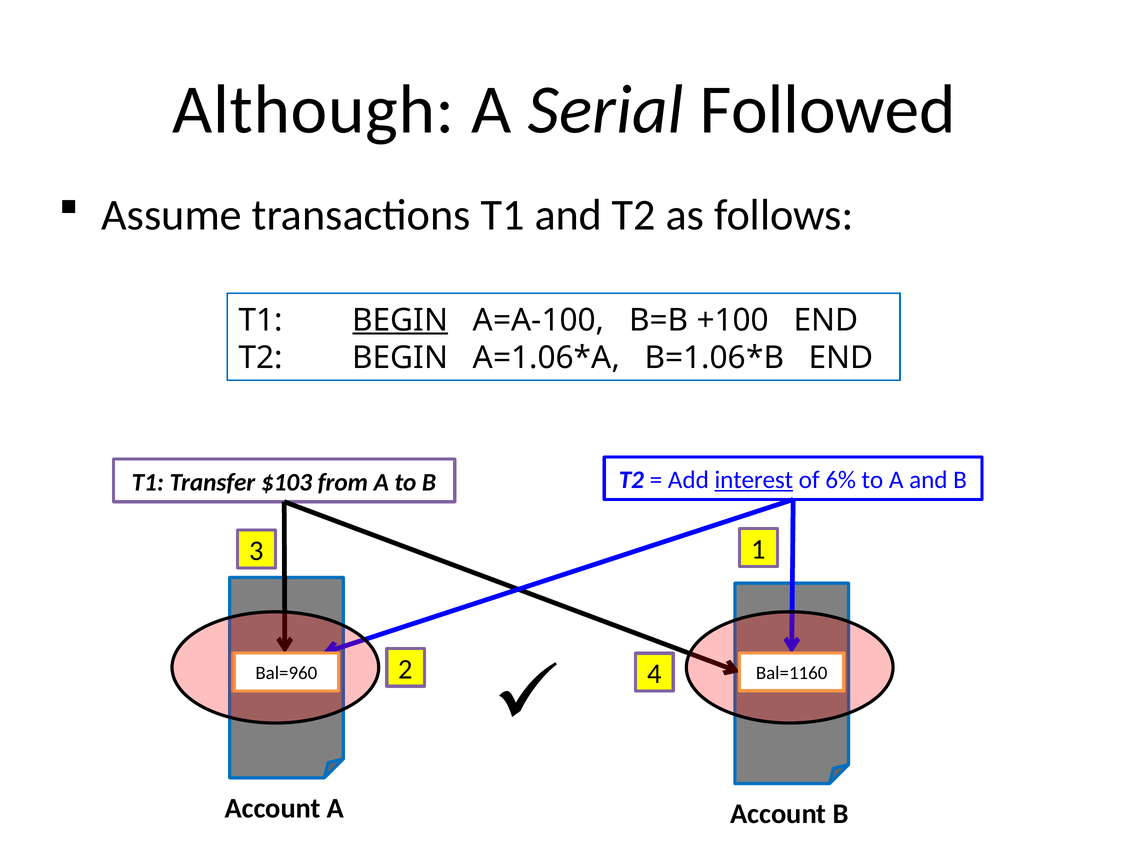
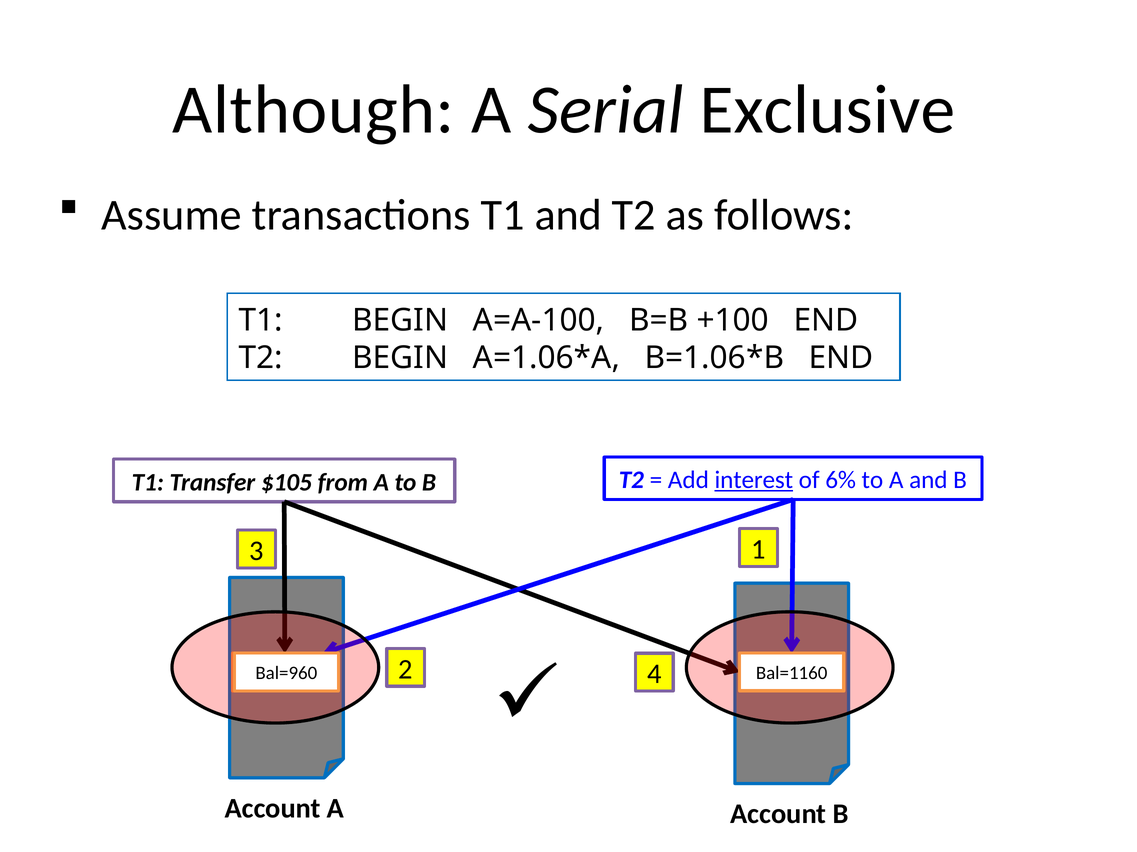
Followed: Followed -> Exclusive
BEGIN at (400, 320) underline: present -> none
$103: $103 -> $105
